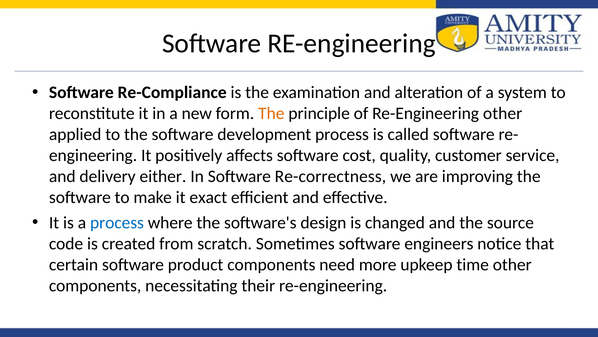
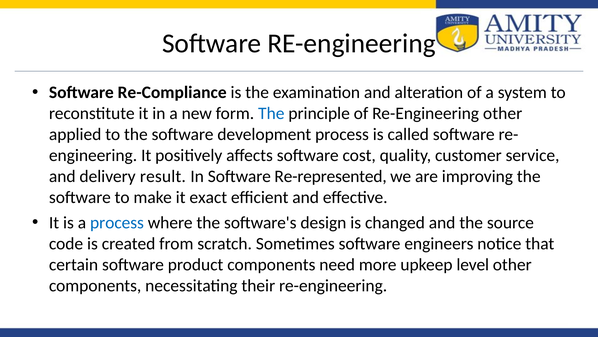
The at (271, 113) colour: orange -> blue
either: either -> result
Re-correctness: Re-correctness -> Re-represented
time: time -> level
